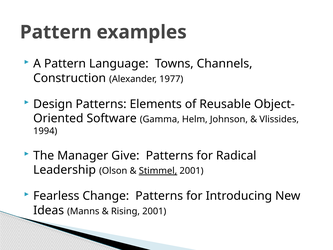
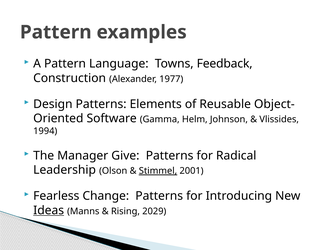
Channels: Channels -> Feedback
Ideas underline: none -> present
Rising 2001: 2001 -> 2029
